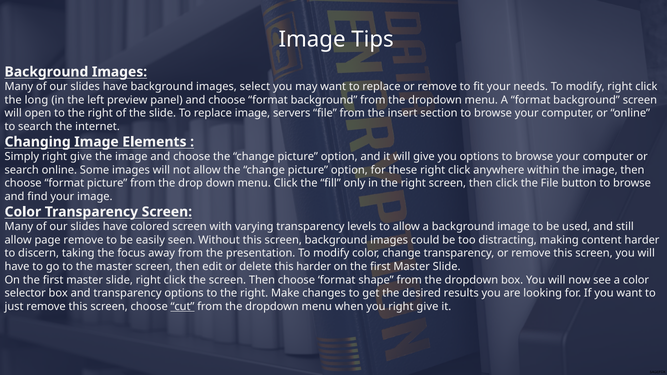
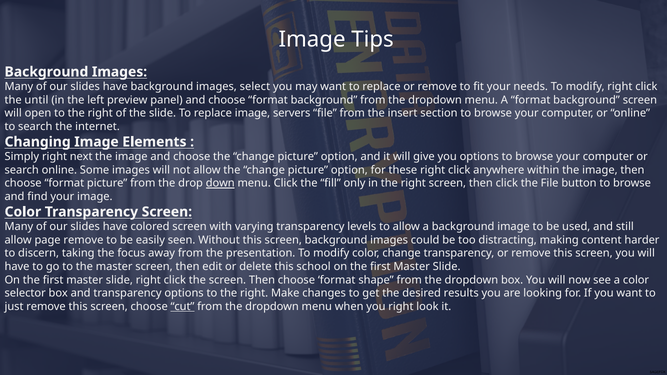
long: long -> until
Simply right give: give -> next
down underline: none -> present
this harder: harder -> school
you right give: give -> look
